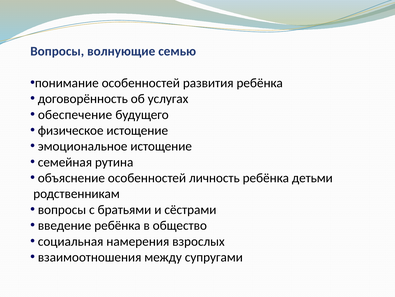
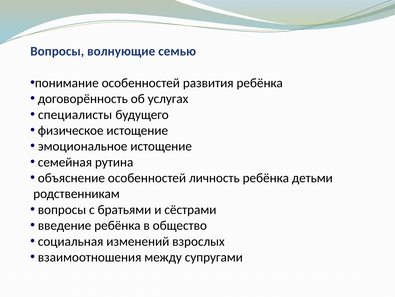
обеспечение: обеспечение -> специалисты
намерения: намерения -> изменений
